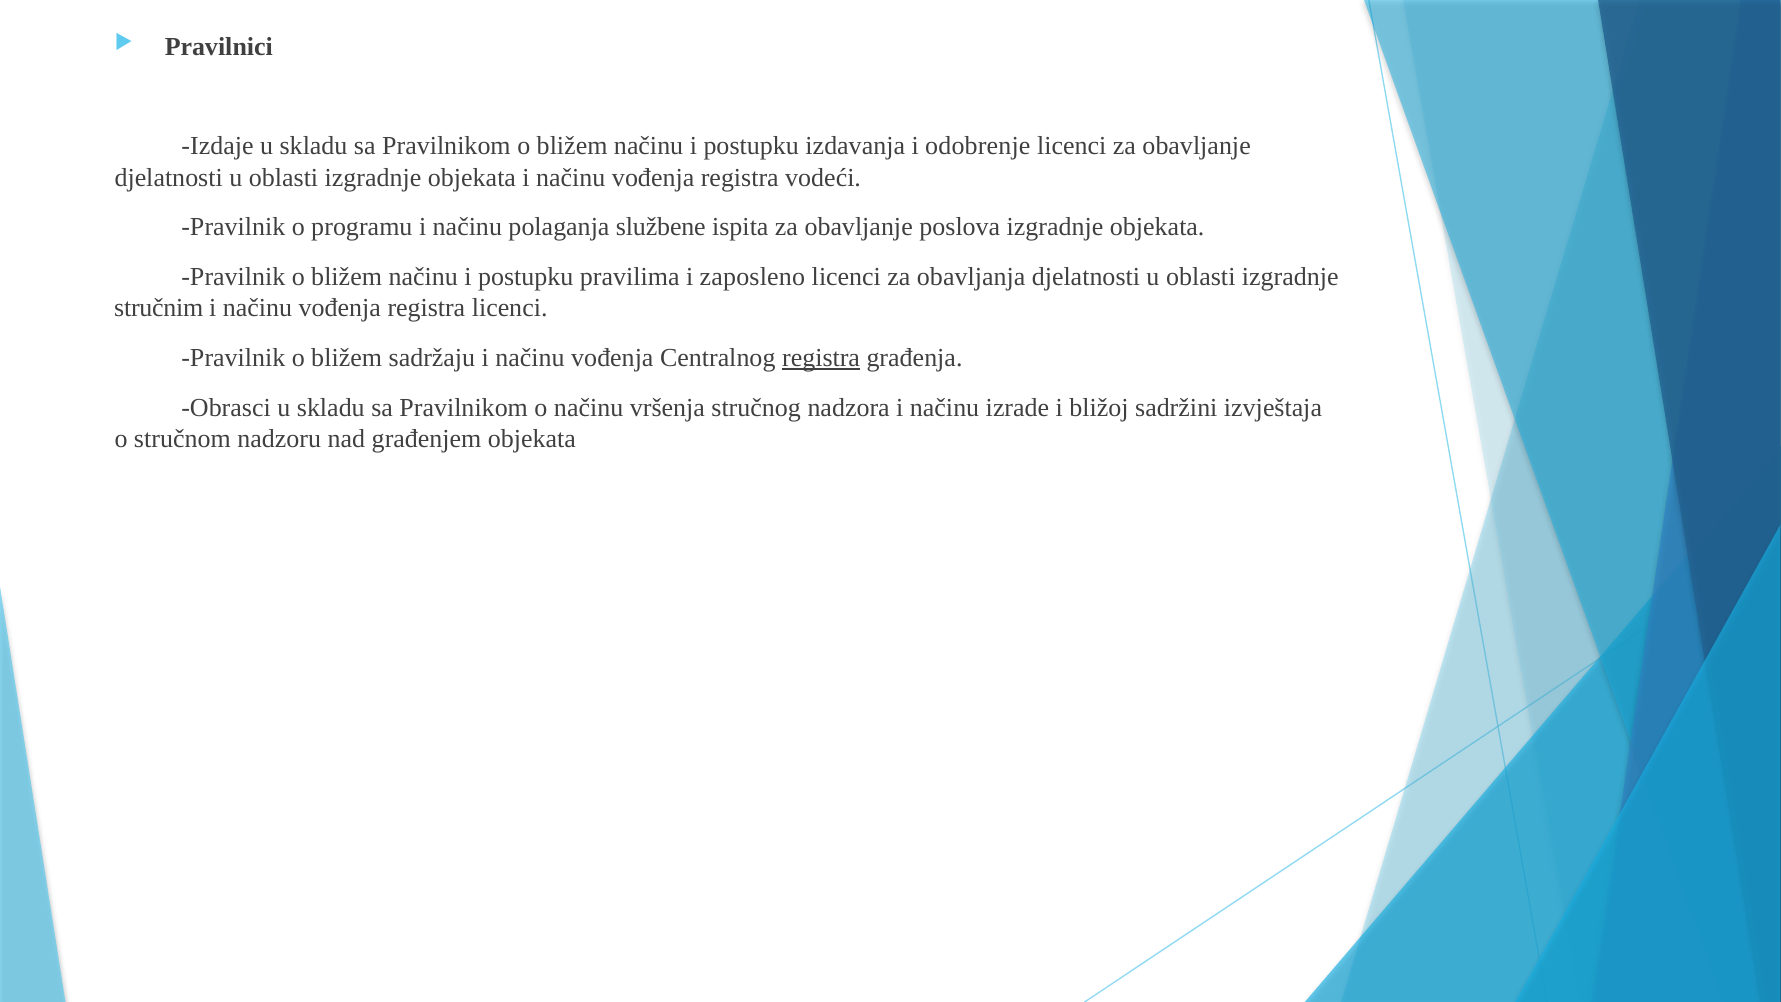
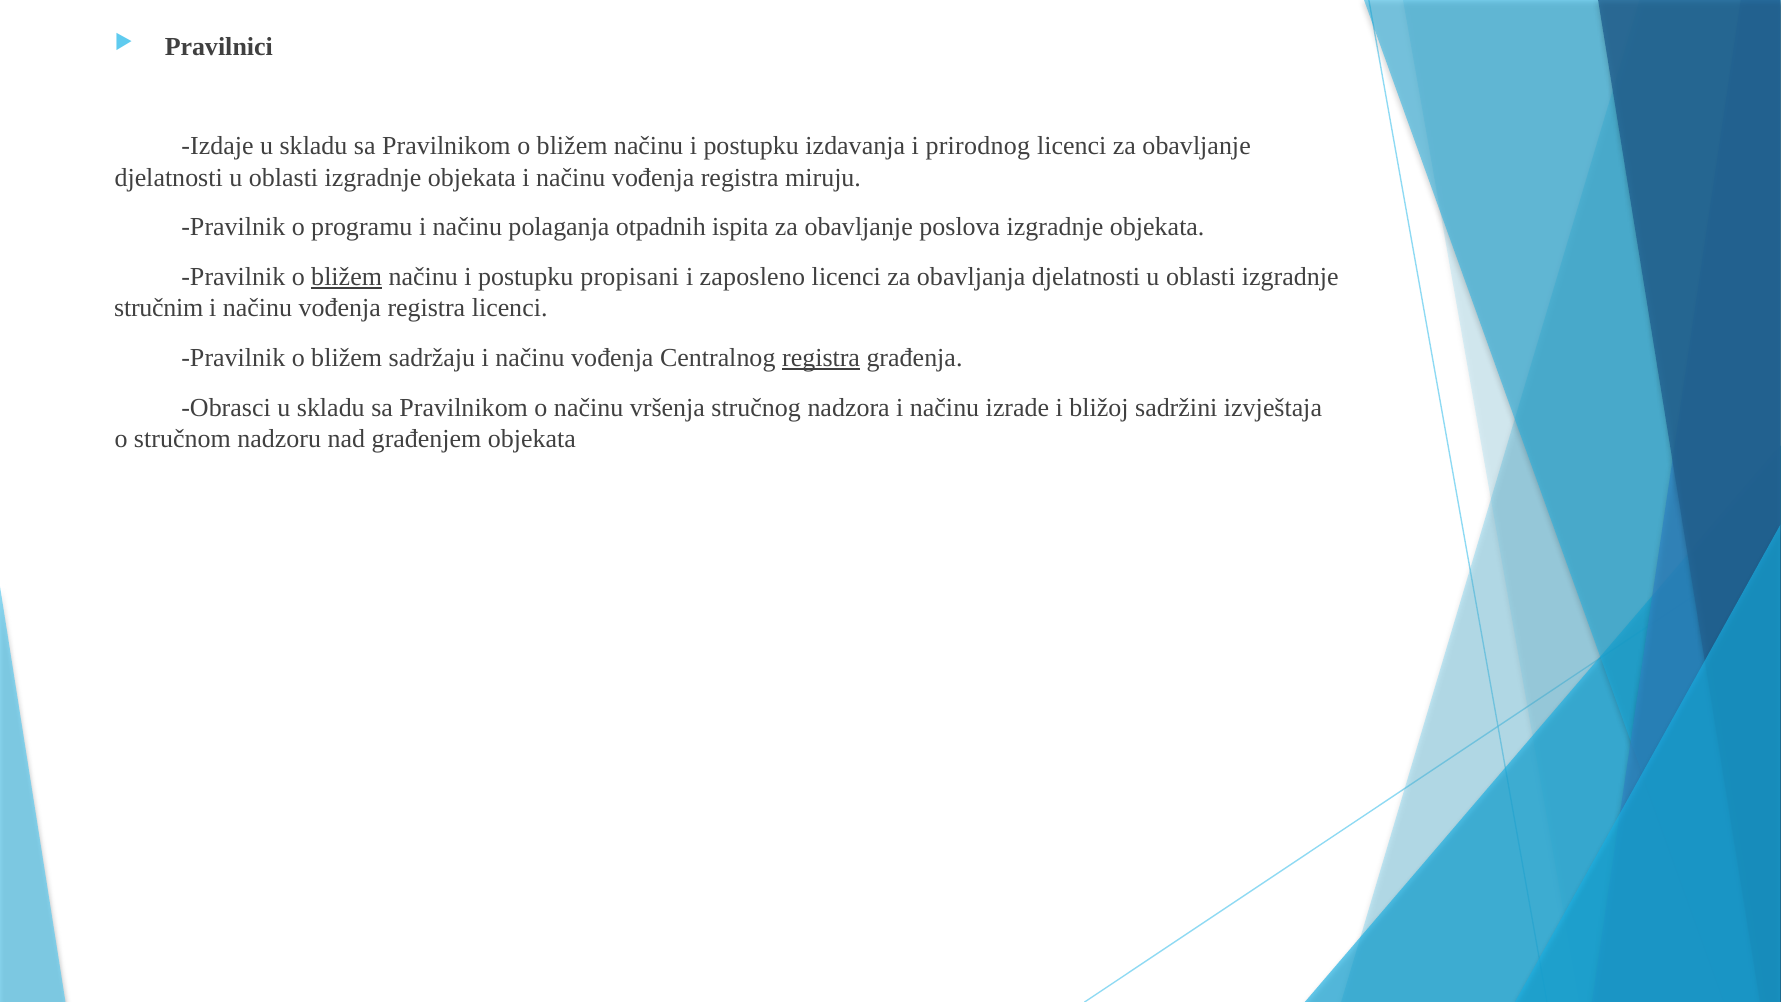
odobrenje: odobrenje -> prirodnog
vodeći: vodeći -> miruju
službene: službene -> otpadnih
bližem at (347, 277) underline: none -> present
pravilima: pravilima -> propisani
